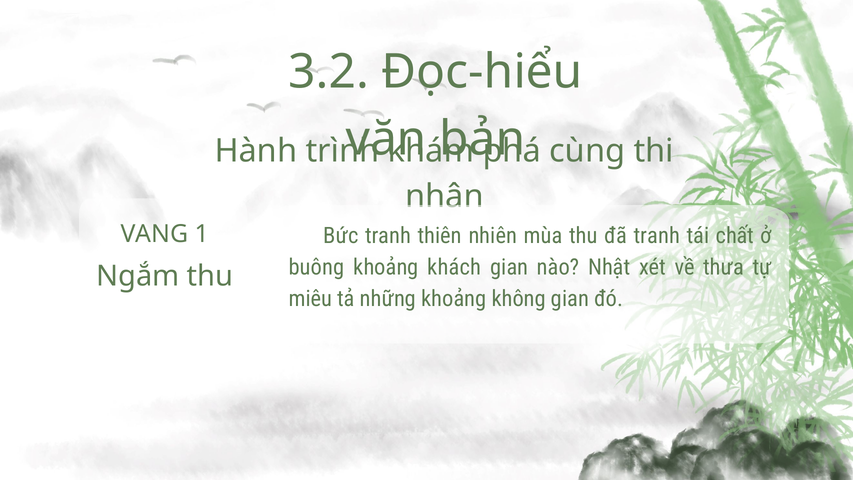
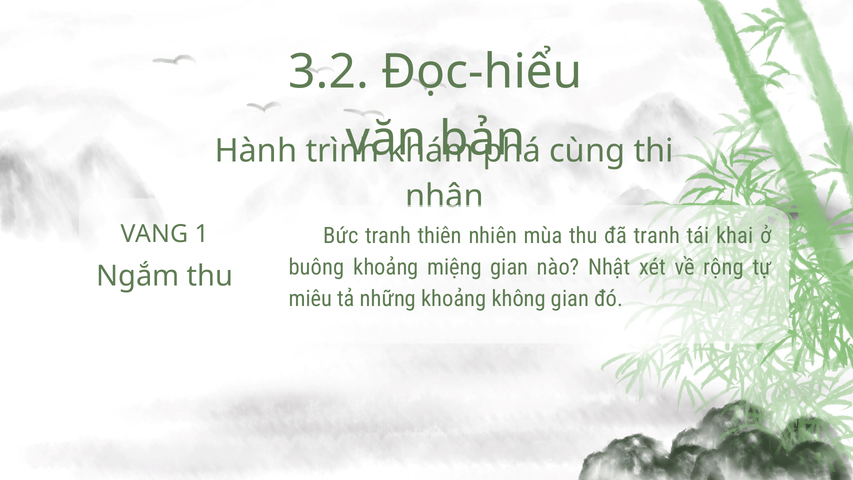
chất: chất -> khai
khách: khách -> miệng
thưa: thưa -> rộng
